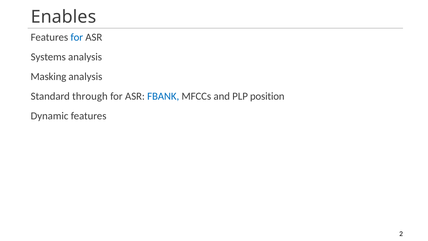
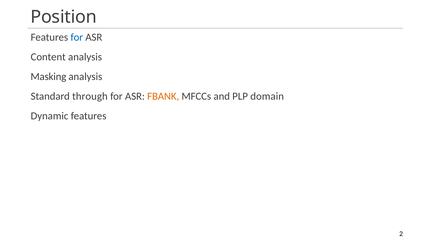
Enables: Enables -> Position
Systems: Systems -> Content
FBANK colour: blue -> orange
position: position -> domain
